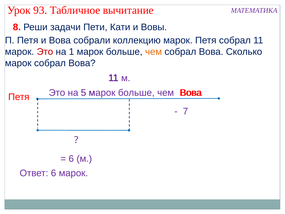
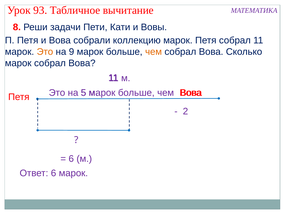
Это at (45, 52) colour: red -> orange
1: 1 -> 9
7: 7 -> 2
